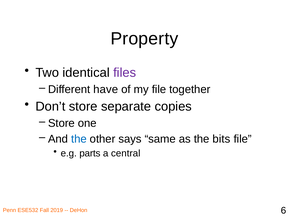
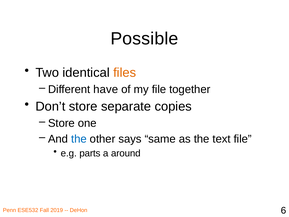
Property: Property -> Possible
files colour: purple -> orange
bits: bits -> text
central: central -> around
